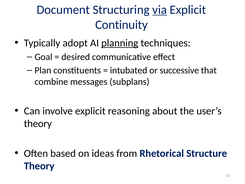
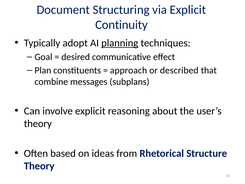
via underline: present -> none
intubated: intubated -> approach
successive: successive -> described
